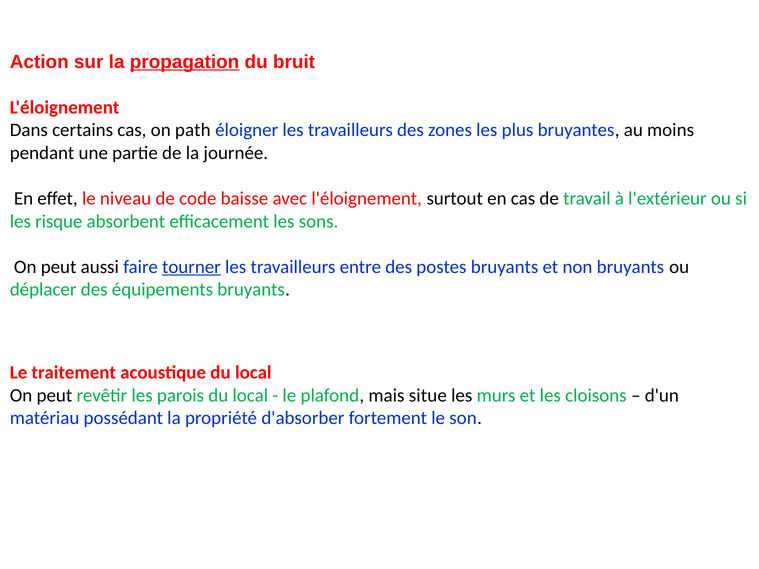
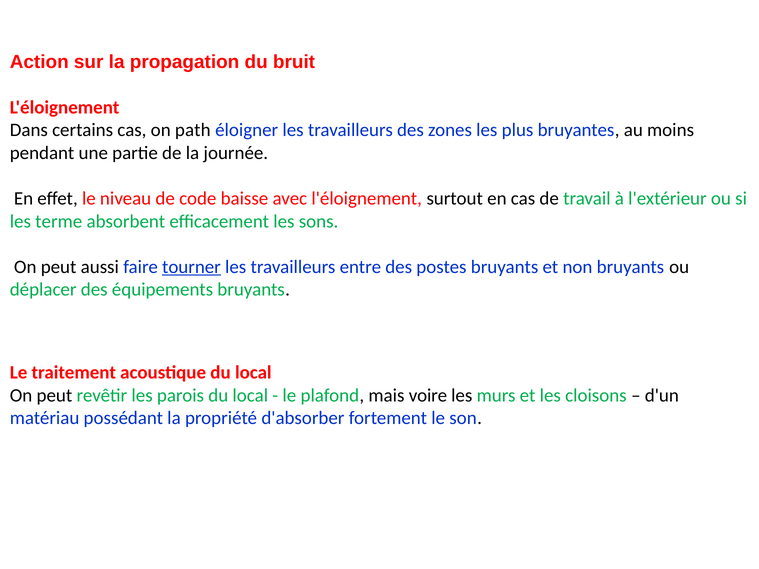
propagation underline: present -> none
risque: risque -> terme
situe: situe -> voire
